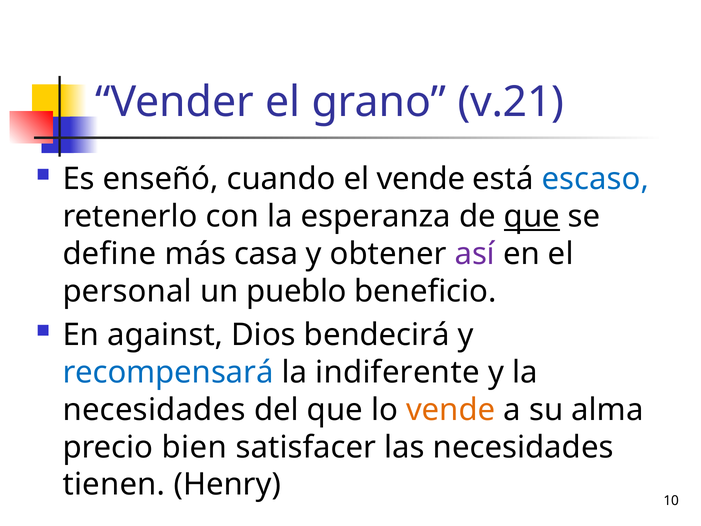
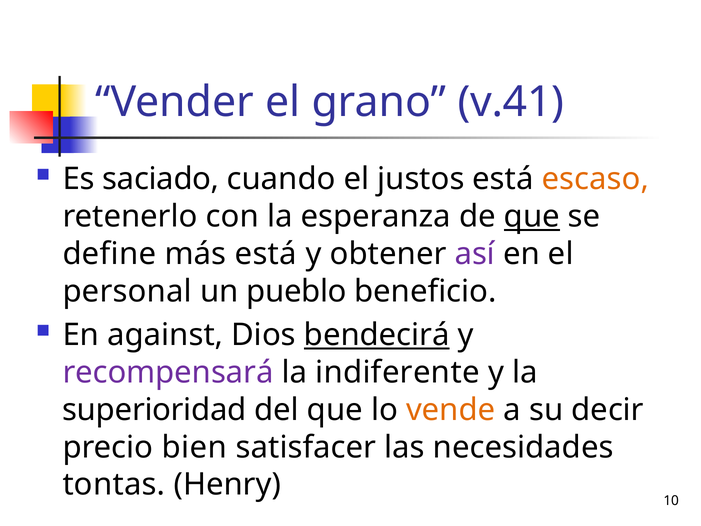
v.21: v.21 -> v.41
enseñó: enseñó -> saciado
el vende: vende -> justos
escaso colour: blue -> orange
más casa: casa -> está
bendecirá underline: none -> present
recompensará colour: blue -> purple
necesidades at (154, 410): necesidades -> superioridad
alma: alma -> decir
tienen: tienen -> tontas
